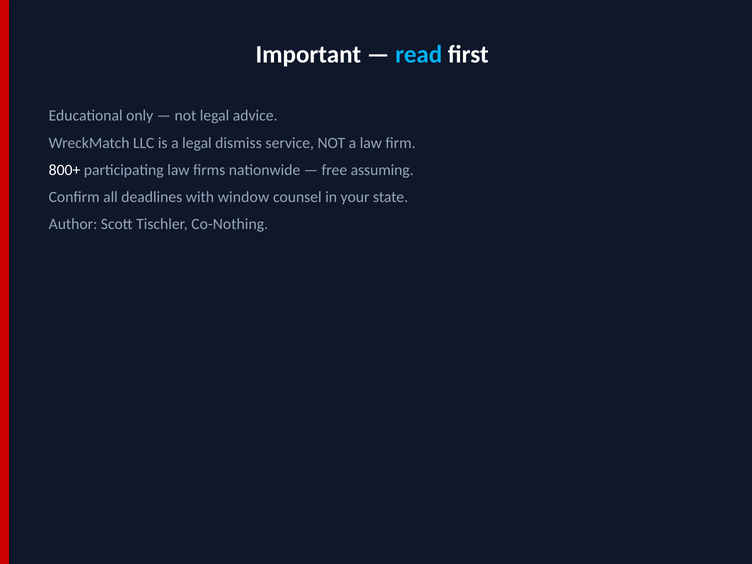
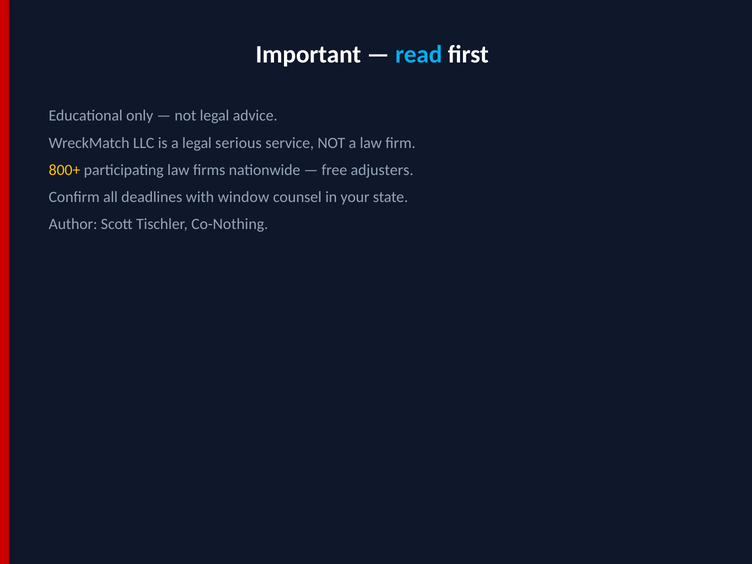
dismiss: dismiss -> serious
800+ colour: white -> yellow
assuming: assuming -> adjusters
